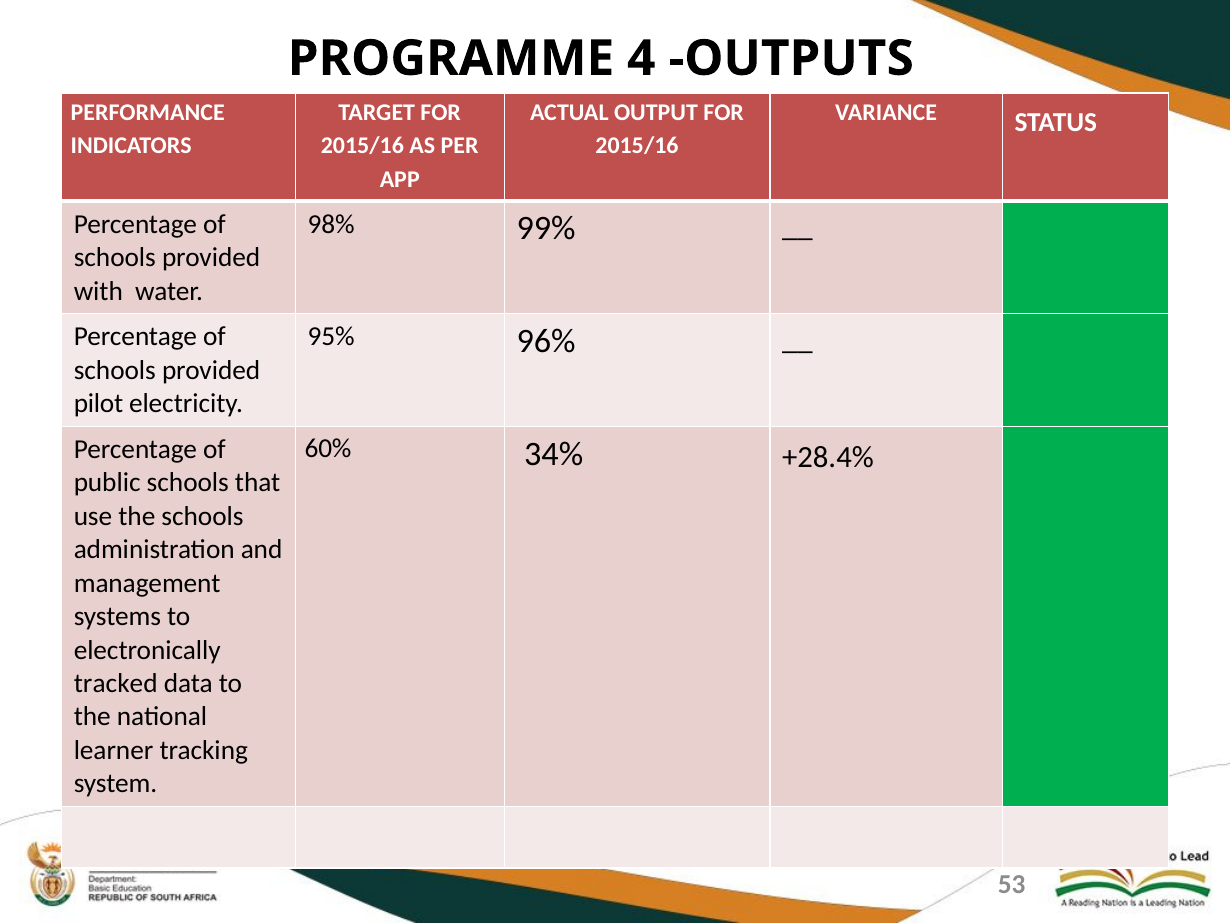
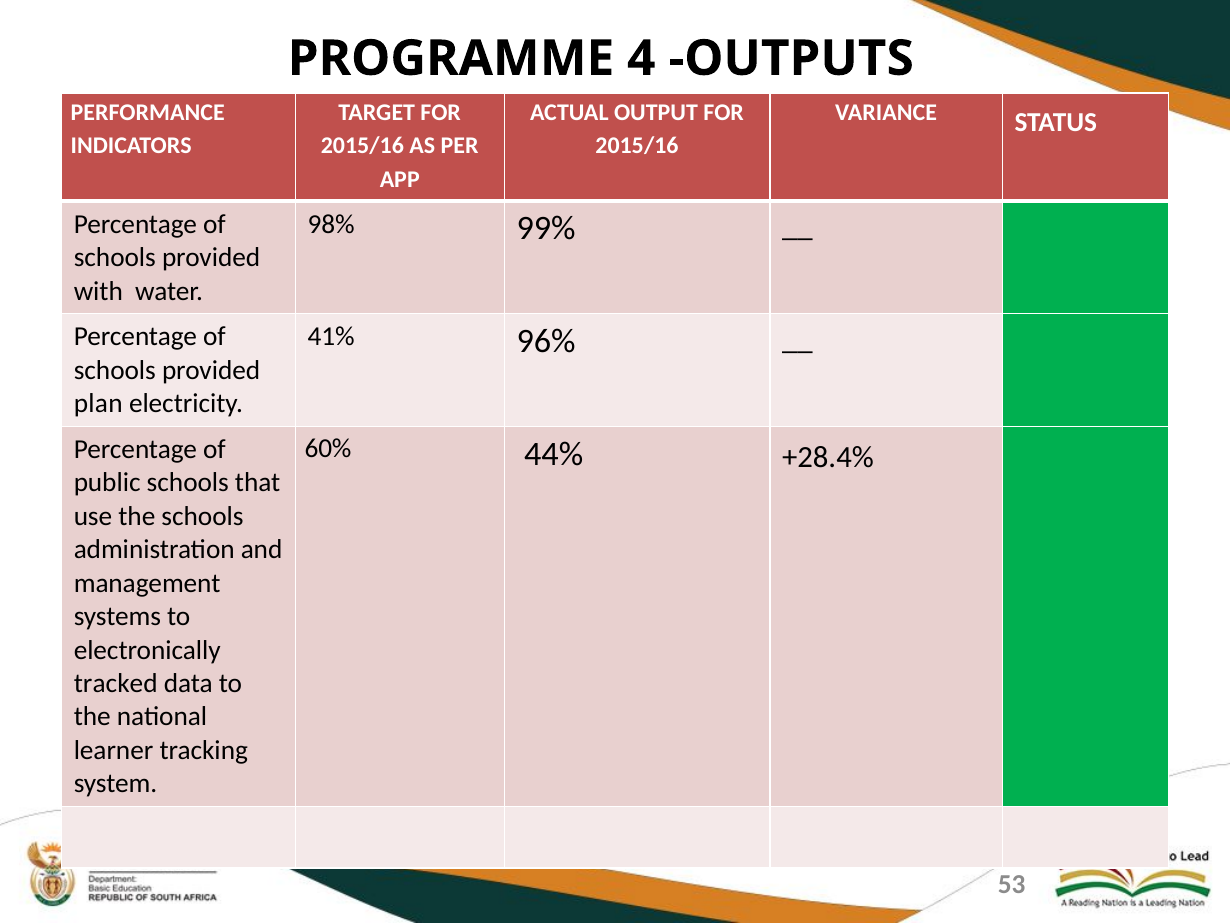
95%: 95% -> 41%
pilot: pilot -> plan
34%: 34% -> 44%
